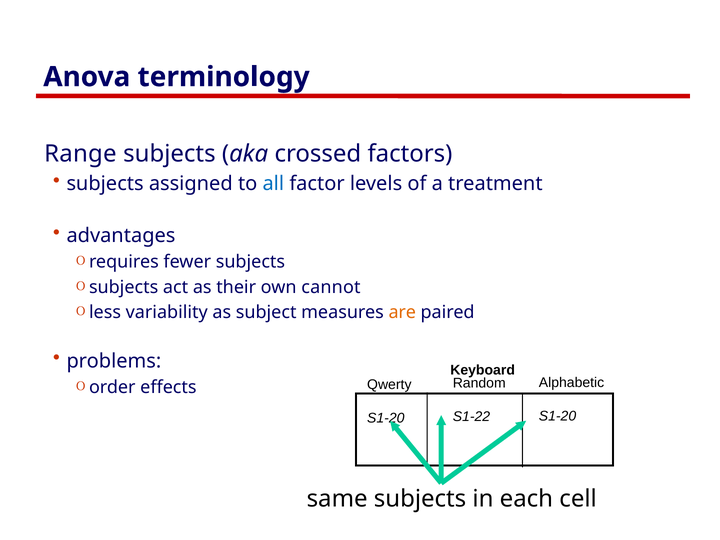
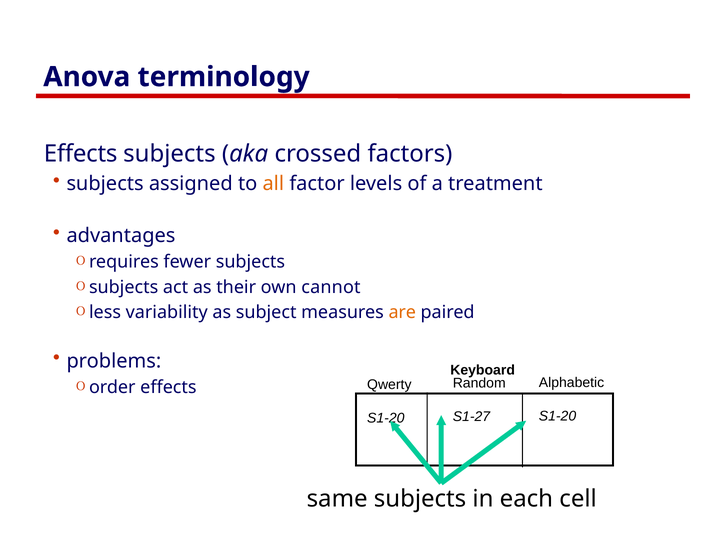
Range at (80, 154): Range -> Effects
all colour: blue -> orange
S1-22: S1-22 -> S1-27
